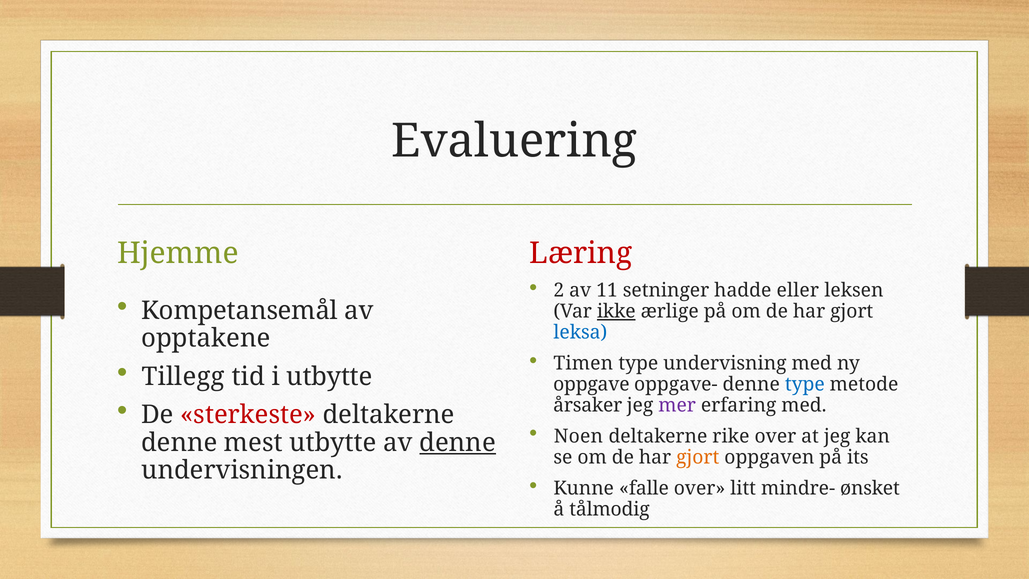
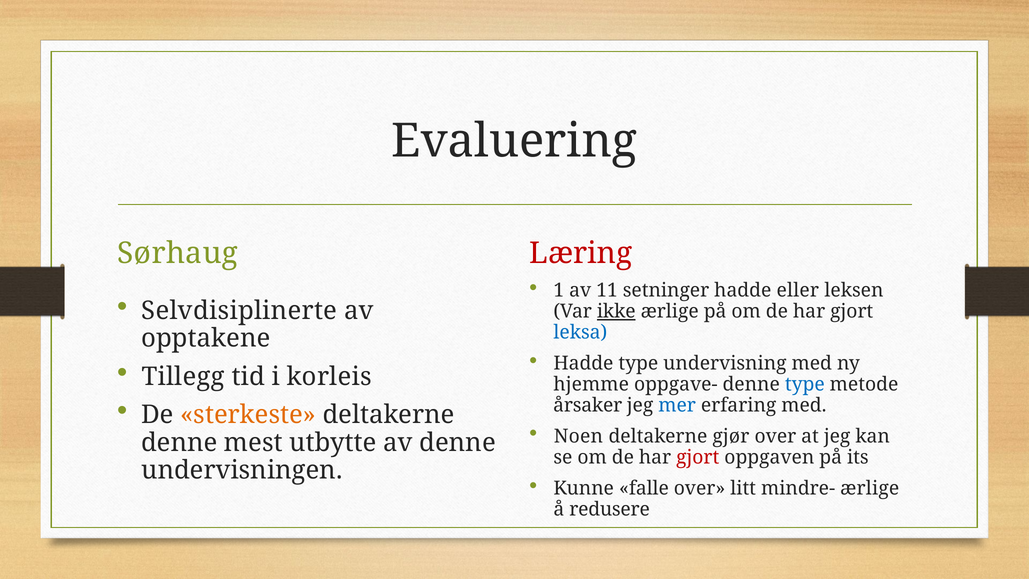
Hjemme: Hjemme -> Sørhaug
2: 2 -> 1
Kompetansemål: Kompetansemål -> Selvdisiplinerte
Timen at (583, 363): Timen -> Hadde
i utbytte: utbytte -> korleis
oppgave: oppgave -> hjemme
sterkeste colour: red -> orange
mer colour: purple -> blue
rike: rike -> gjør
denne at (458, 442) underline: present -> none
gjort at (698, 457) colour: orange -> red
mindre- ønsket: ønsket -> ærlige
tålmodig: tålmodig -> redusere
